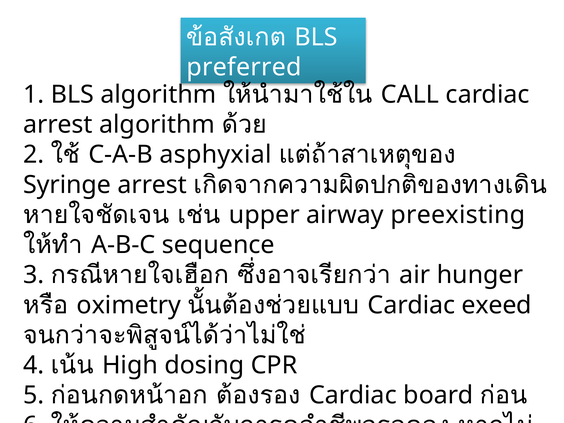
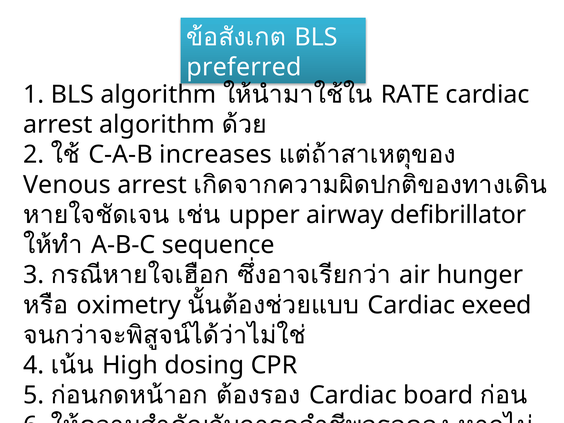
CALL: CALL -> RATE
asphyxial: asphyxial -> increases
Syringe: Syringe -> Venous
preexisting: preexisting -> defibrillator
